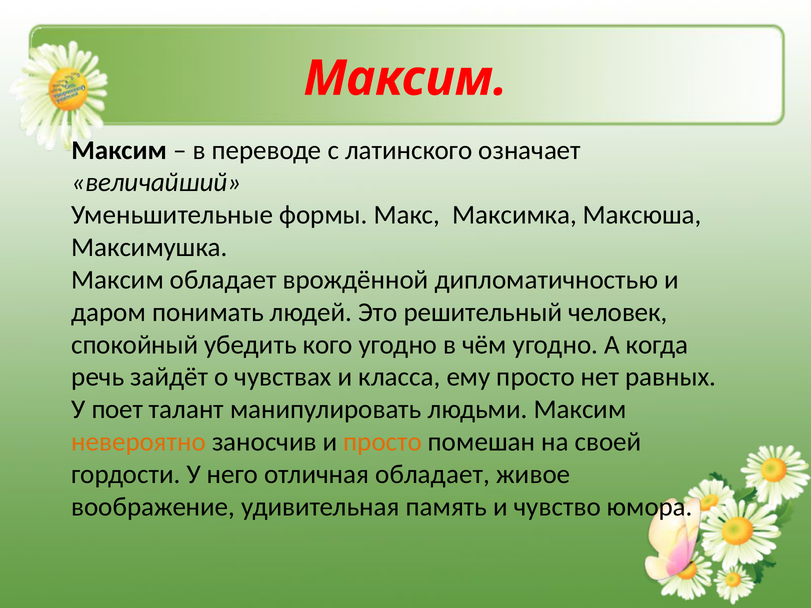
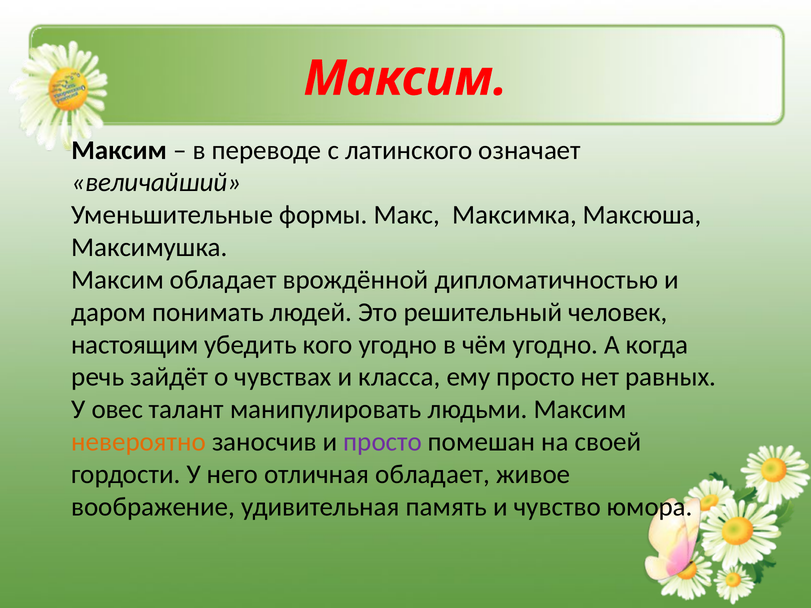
спокойный: спокойный -> настоящим
поет: поет -> овес
просто at (383, 442) colour: orange -> purple
